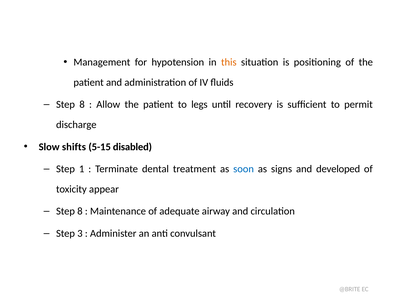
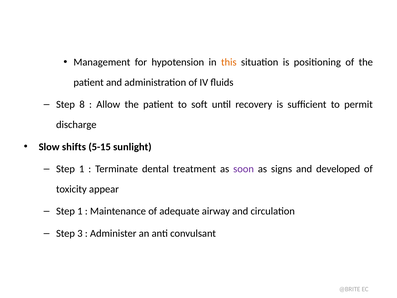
legs: legs -> soft
disabled: disabled -> sunlight
soon colour: blue -> purple
8 at (80, 211): 8 -> 1
